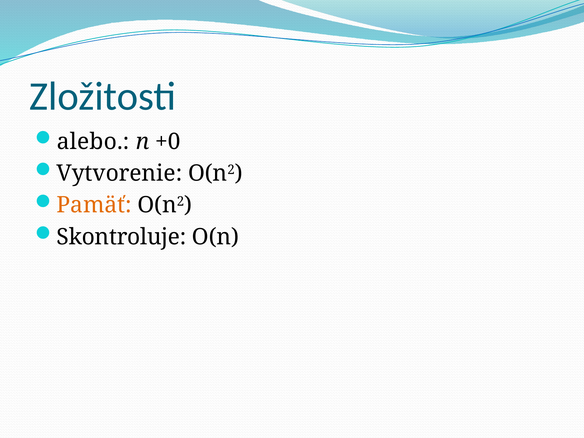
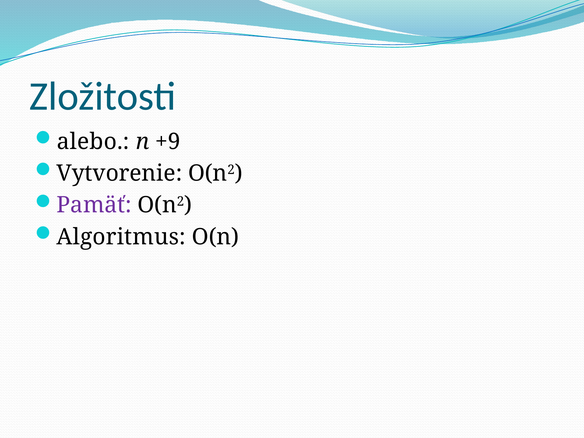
+0: +0 -> +9
Pamäť colour: orange -> purple
Skontroluje: Skontroluje -> Algoritmus
